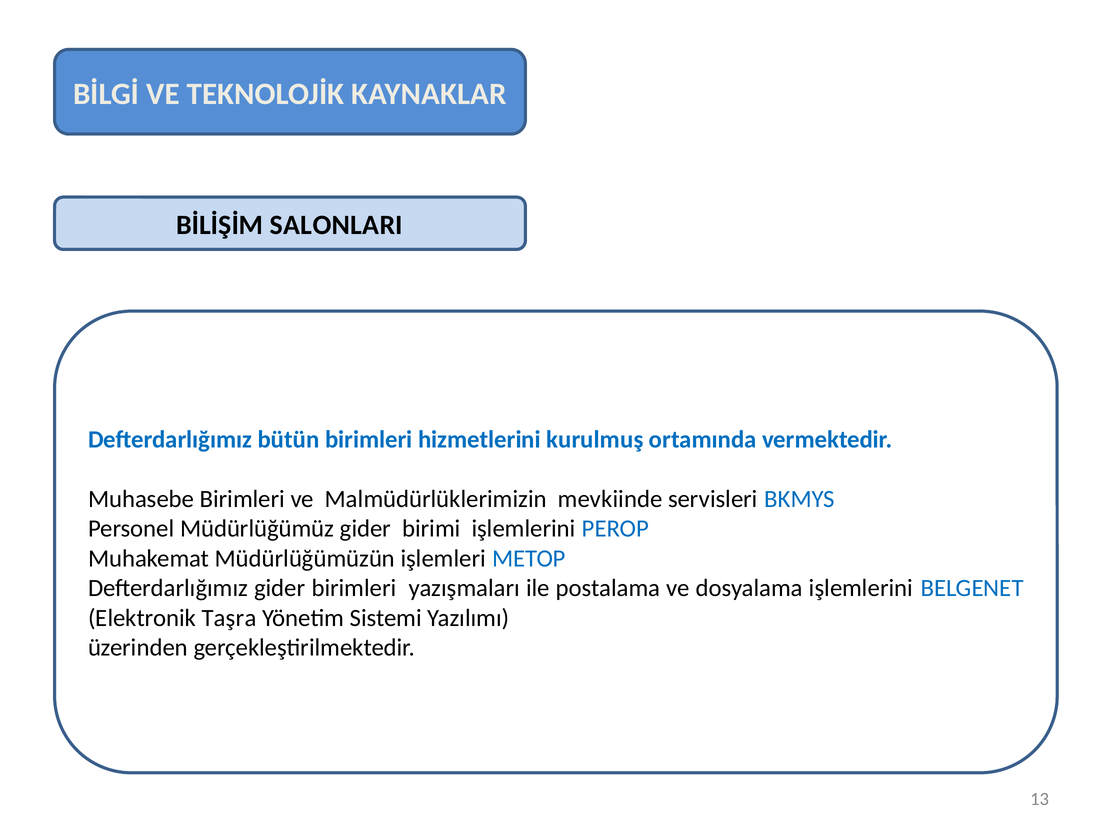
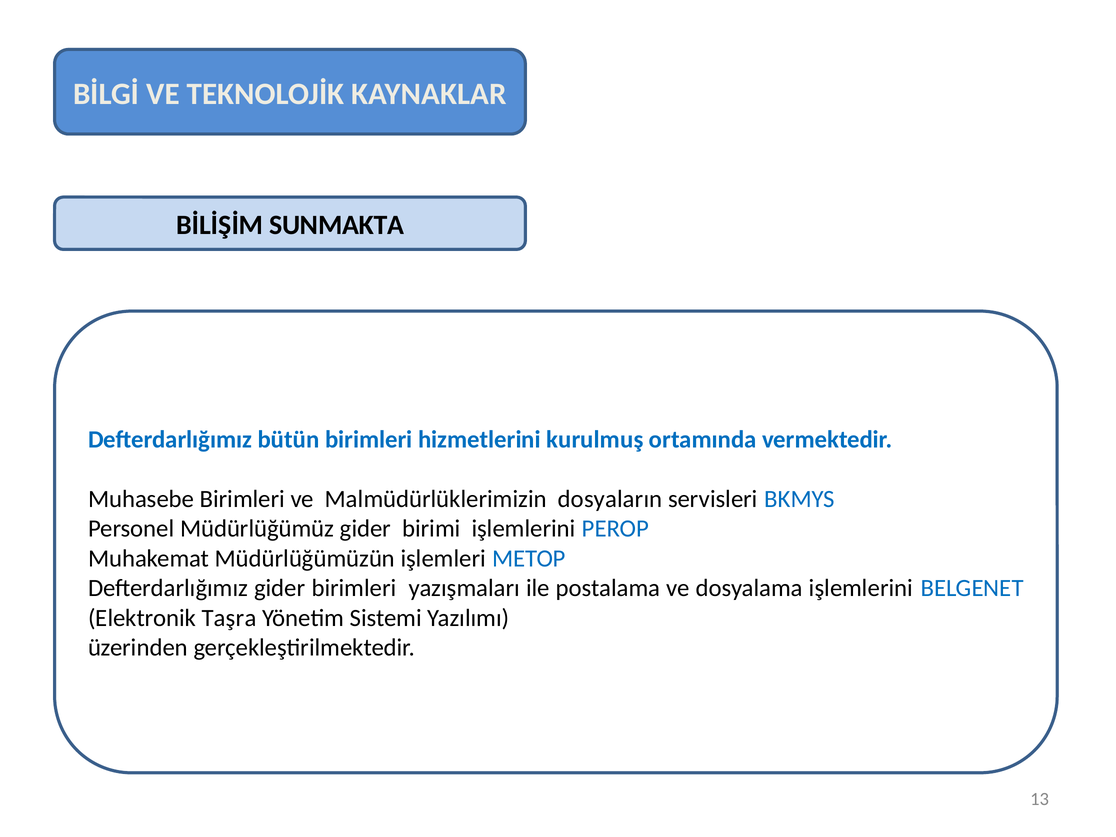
SALONLARI: SALONLARI -> SUNMAKTA
mevkiinde: mevkiinde -> dosyaların
